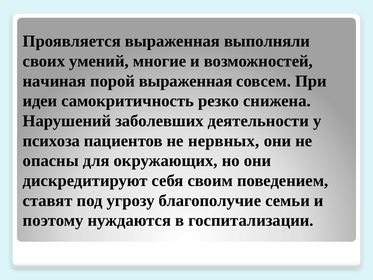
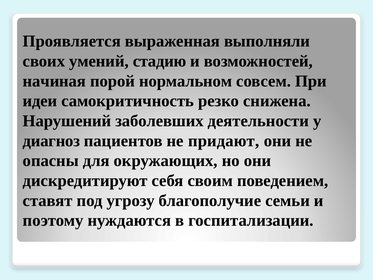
многие: многие -> стадию
порой выраженная: выраженная -> нормальном
психоза: психоза -> диагноз
нервных: нервных -> придают
